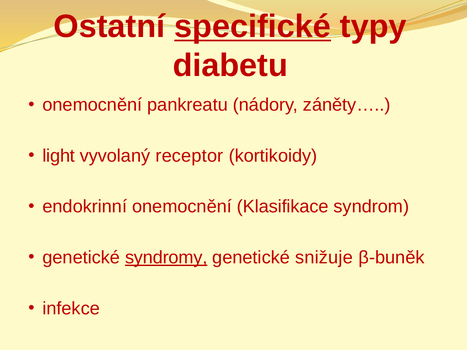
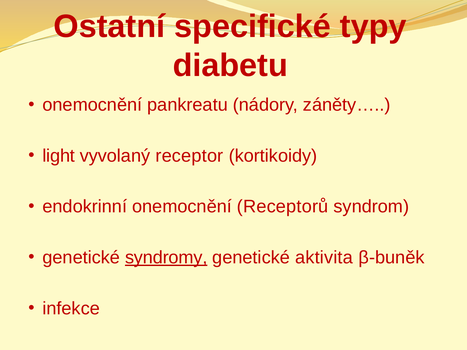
specifické underline: present -> none
Klasifikace: Klasifikace -> Receptorů
snižuje: snižuje -> aktivita
